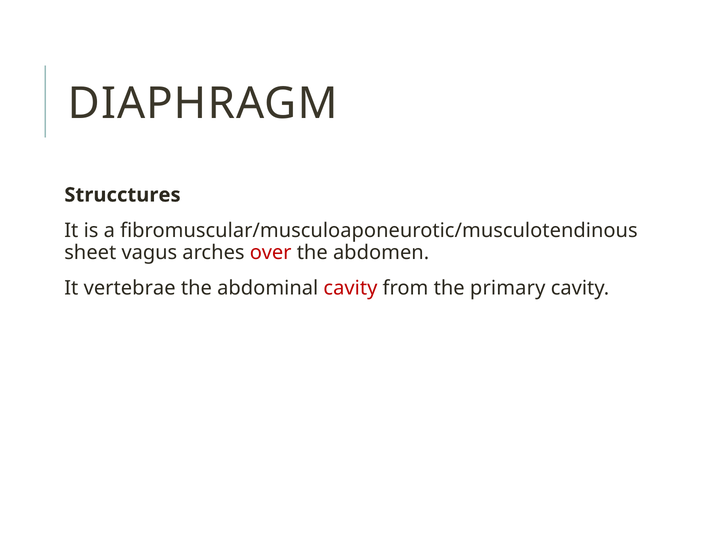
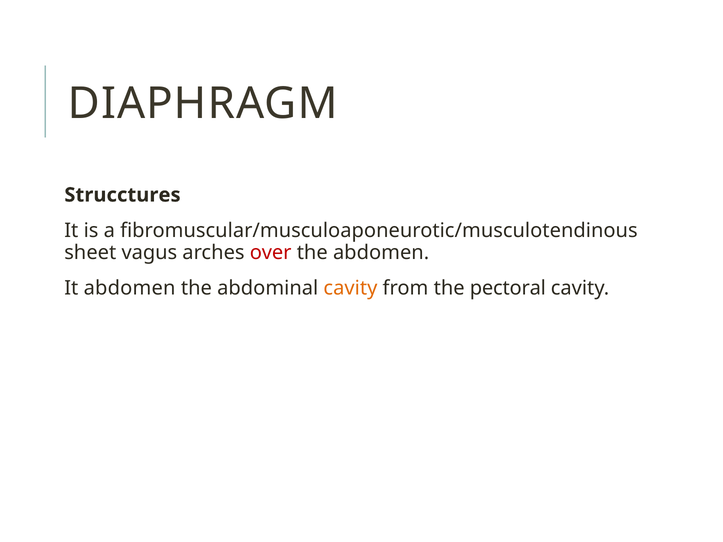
It vertebrae: vertebrae -> abdomen
cavity at (350, 288) colour: red -> orange
primary: primary -> pectoral
